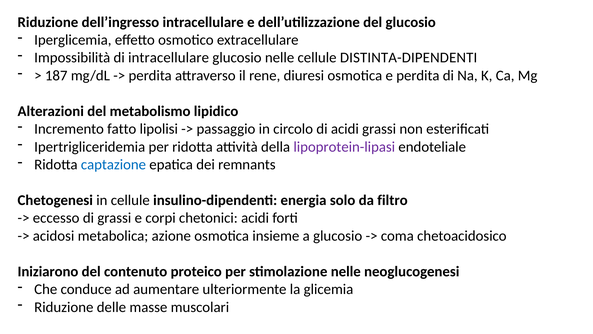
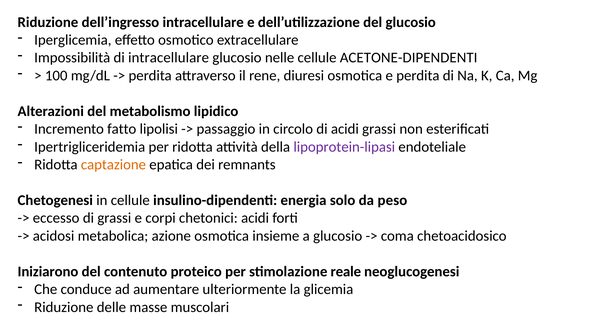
DISTINTA-DIPENDENTI: DISTINTA-DIPENDENTI -> ACETONE-DIPENDENTI
187: 187 -> 100
captazione colour: blue -> orange
filtro: filtro -> peso
stimolazione nelle: nelle -> reale
